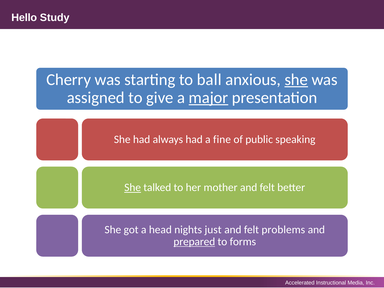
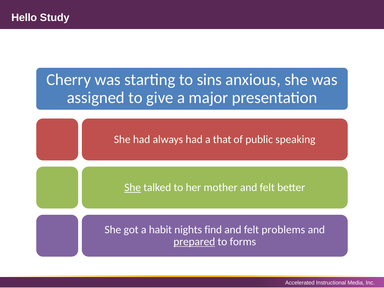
ball: ball -> sins
she at (296, 80) underline: present -> none
major underline: present -> none
fine: fine -> that
head: head -> habit
just: just -> find
